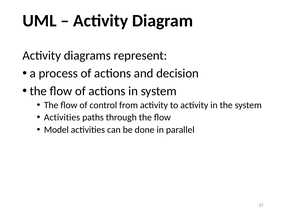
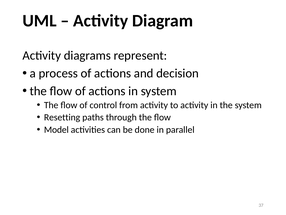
Activities at (62, 117): Activities -> Resetting
